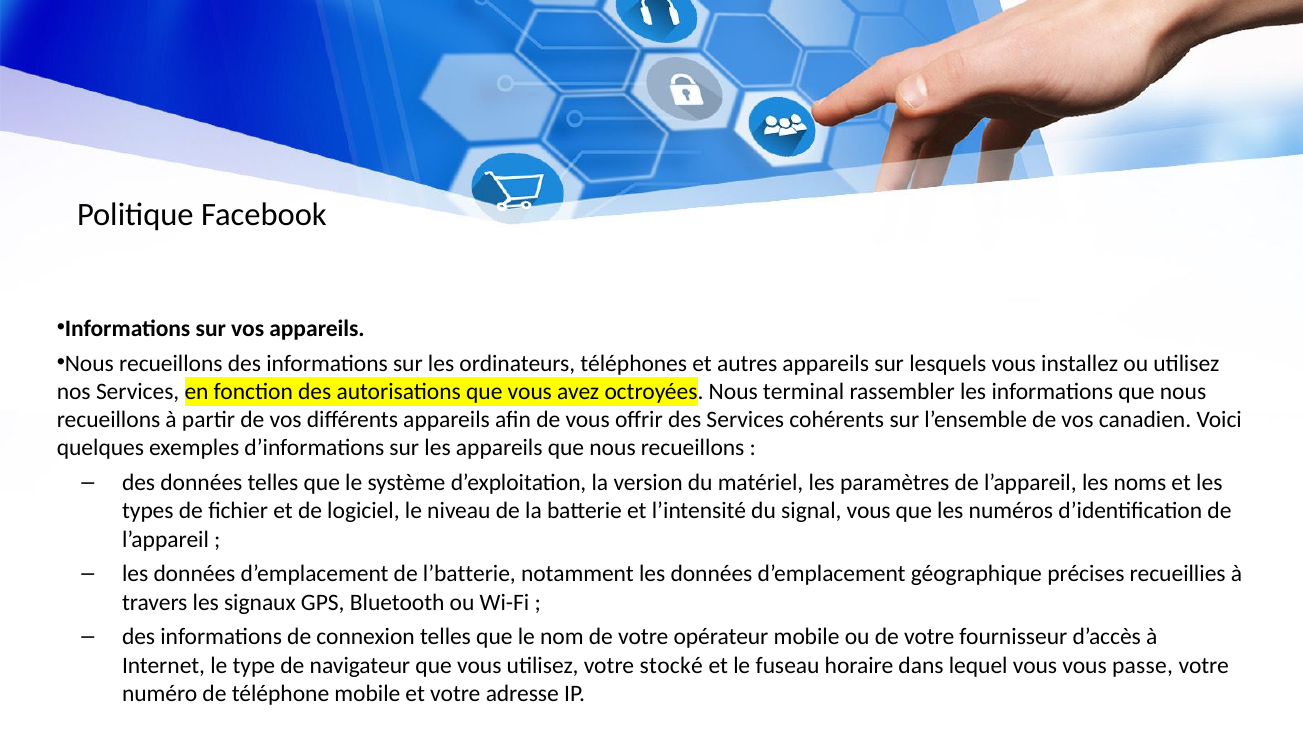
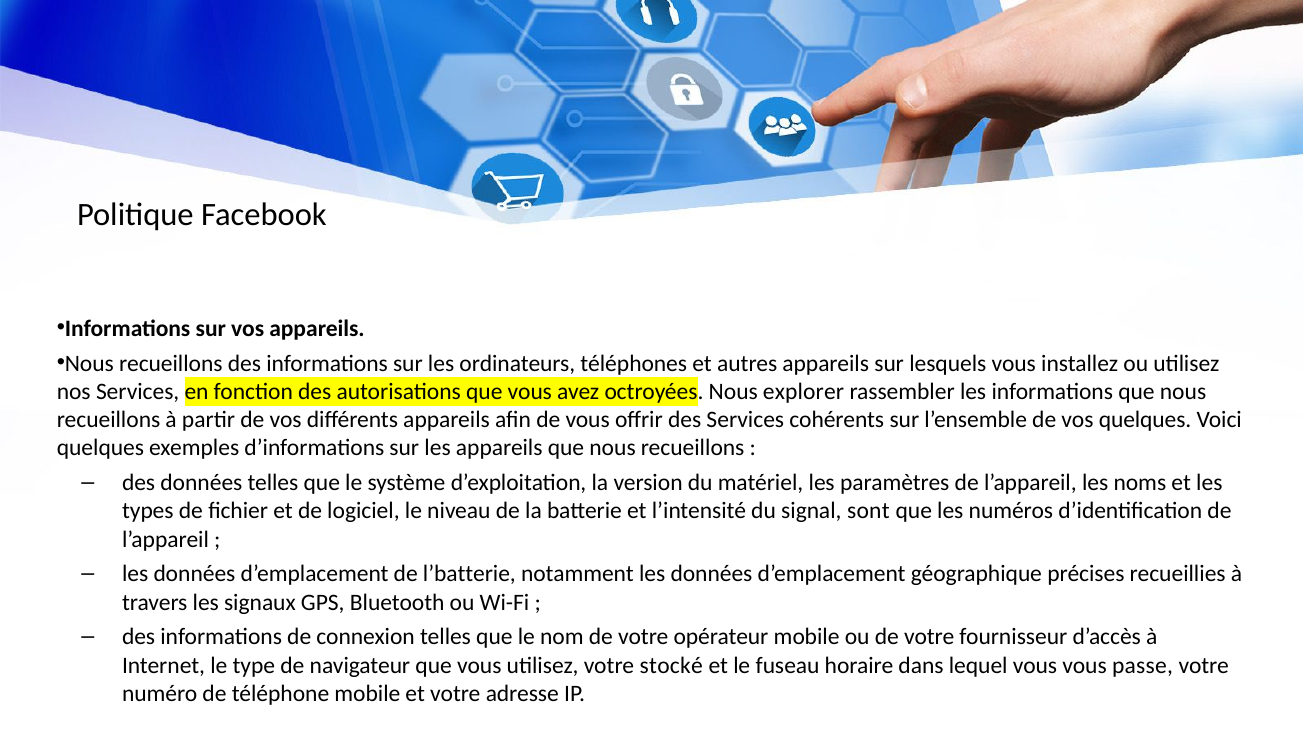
terminal: terminal -> explorer
vos canadien: canadien -> quelques
signal vous: vous -> sont
